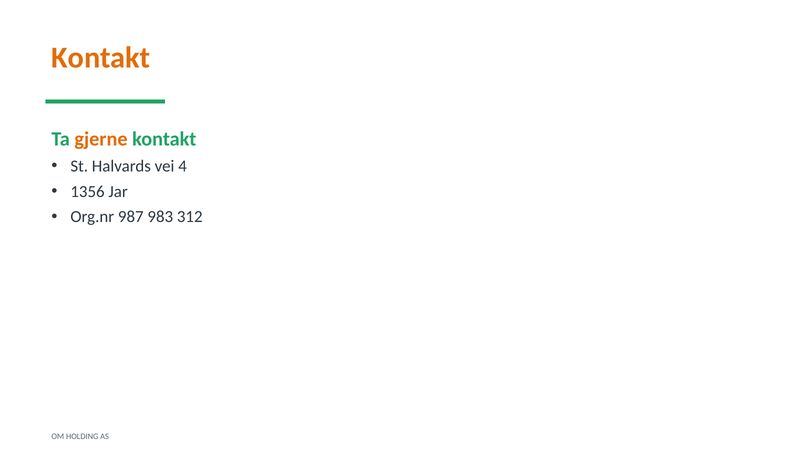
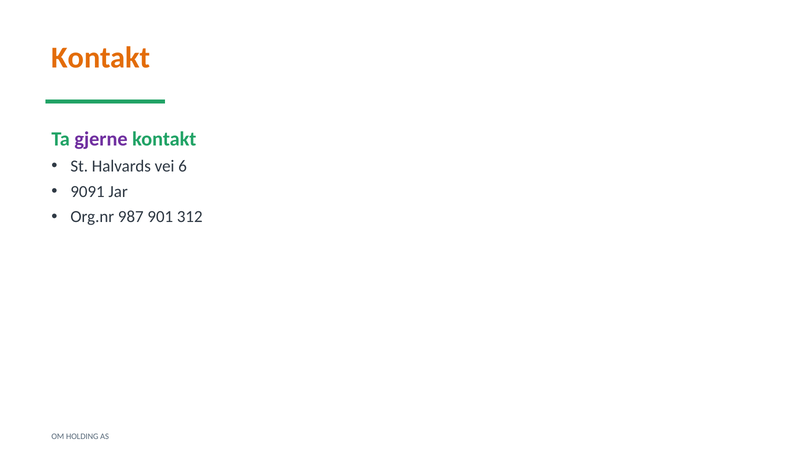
gjerne colour: orange -> purple
4: 4 -> 6
1356: 1356 -> 9091
983: 983 -> 901
